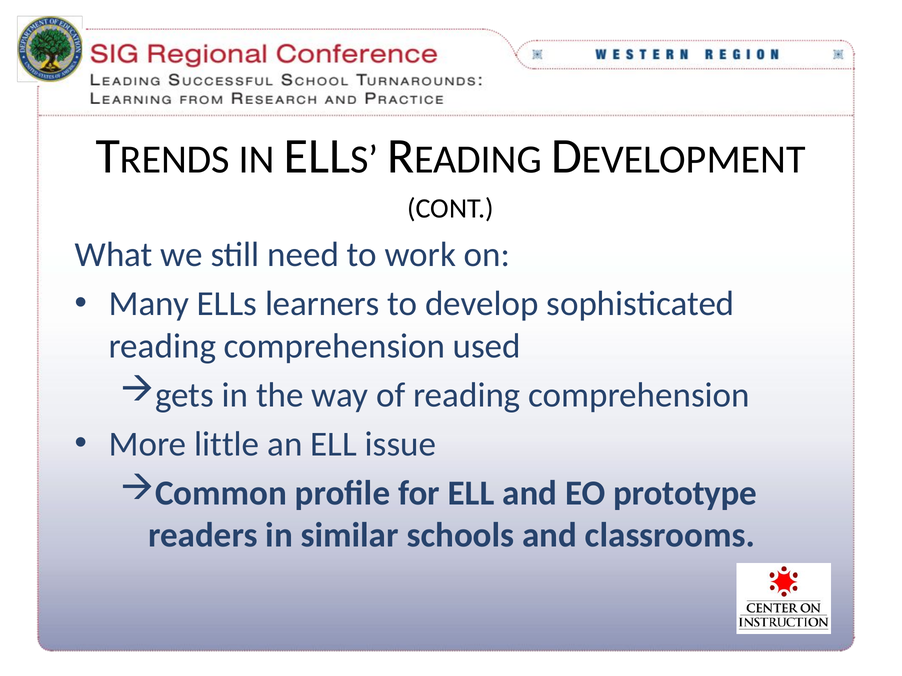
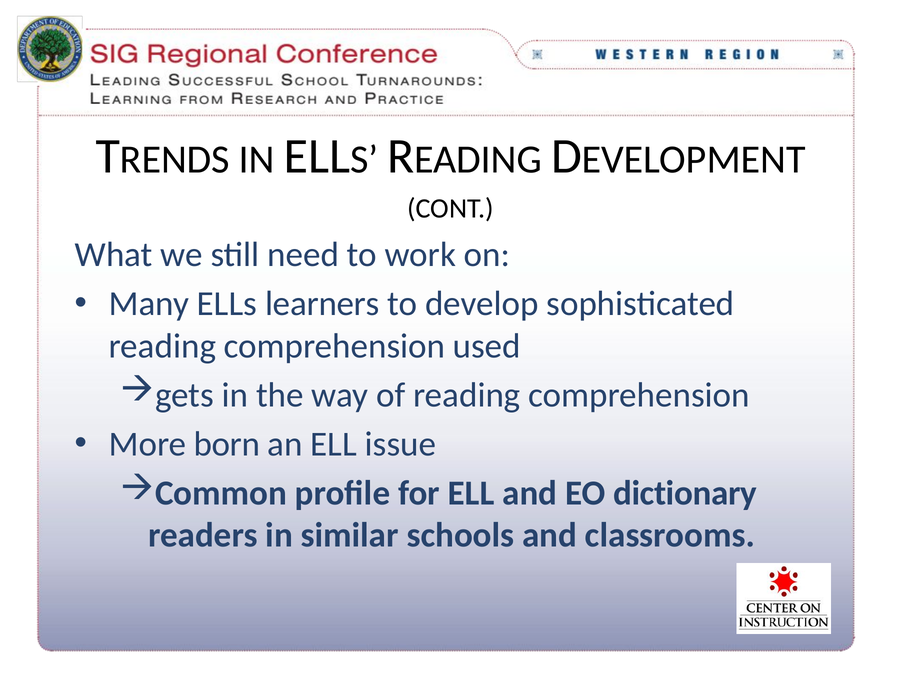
little: little -> born
prototype: prototype -> dictionary
